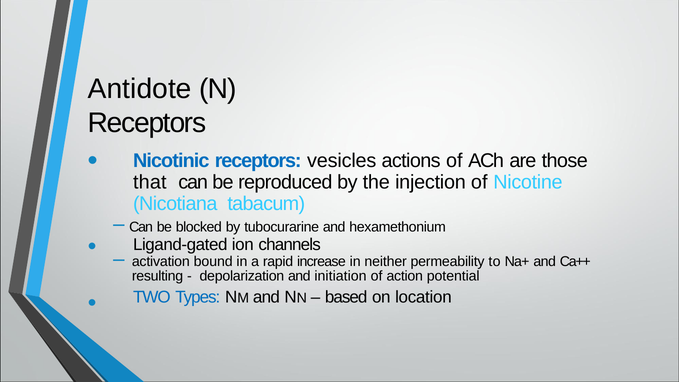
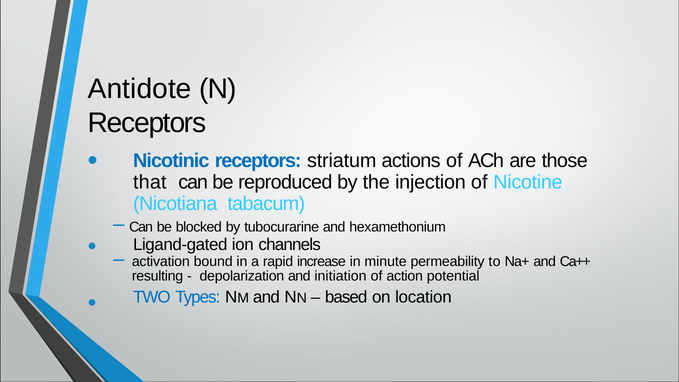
vesicles: vesicles -> striatum
neither: neither -> minute
